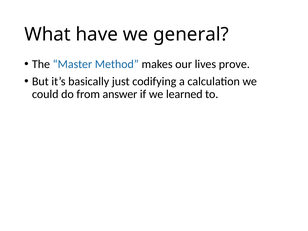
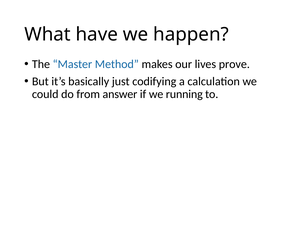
general: general -> happen
learned: learned -> running
